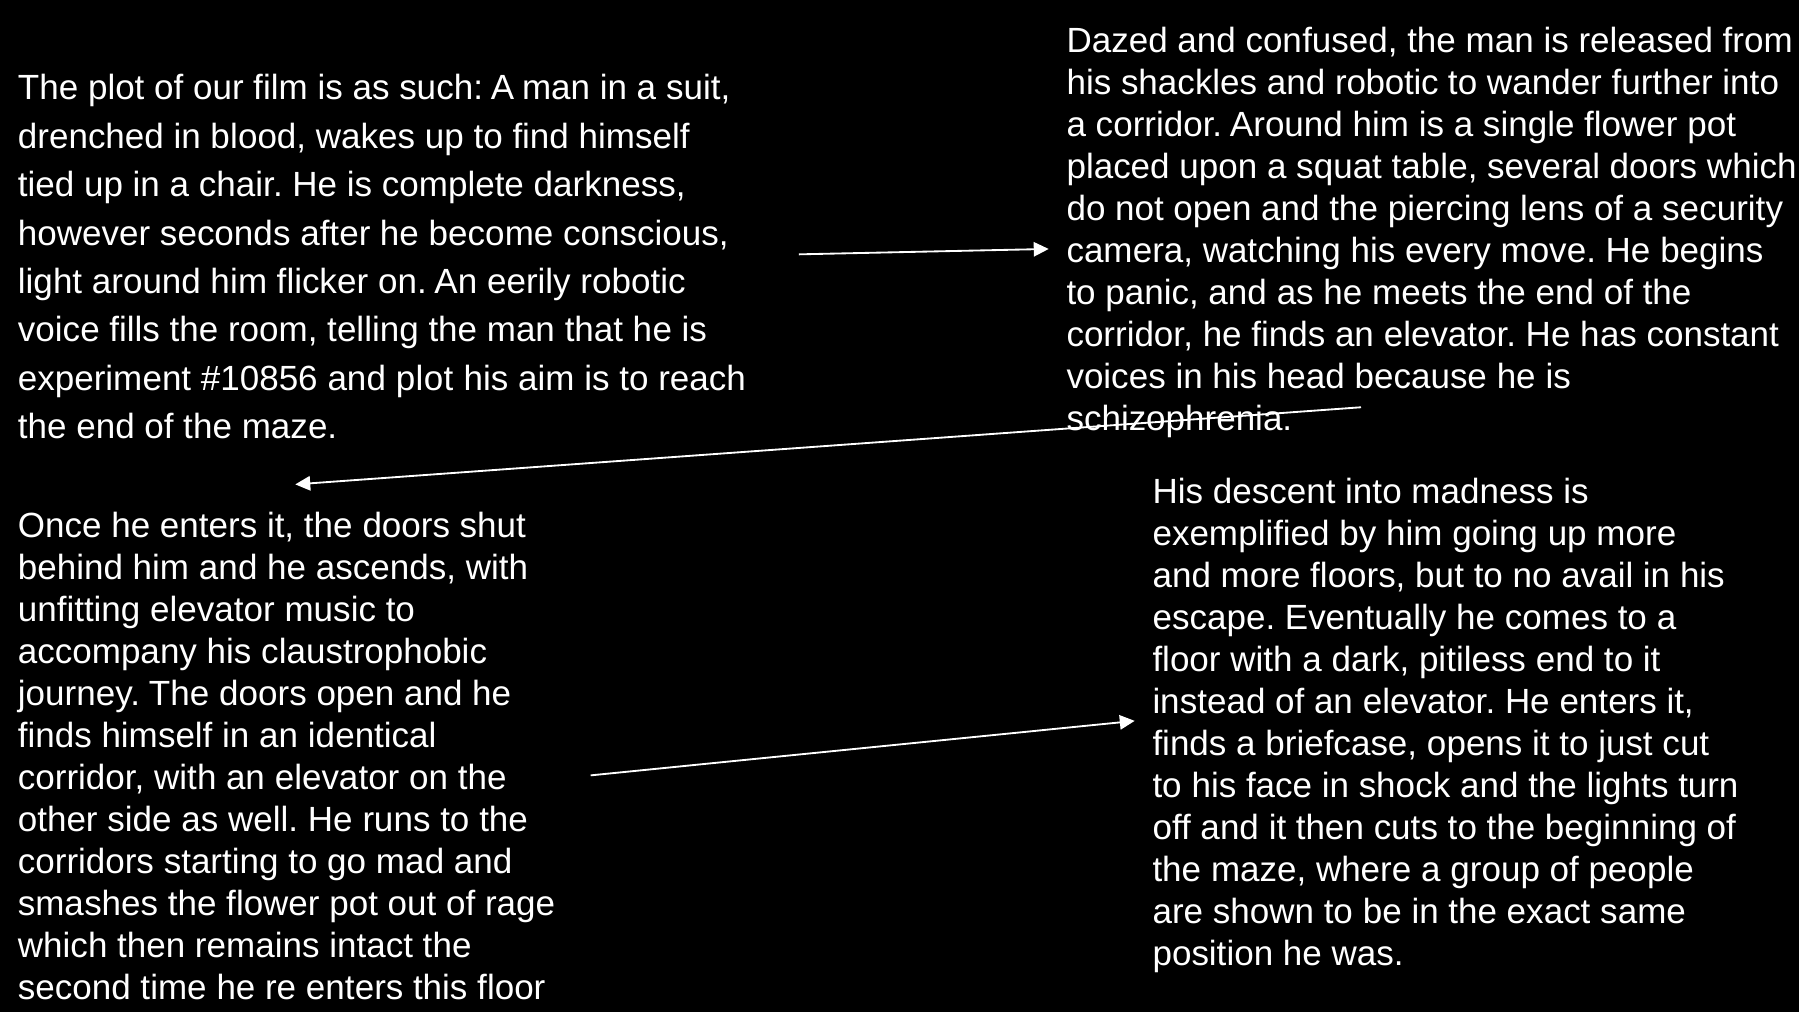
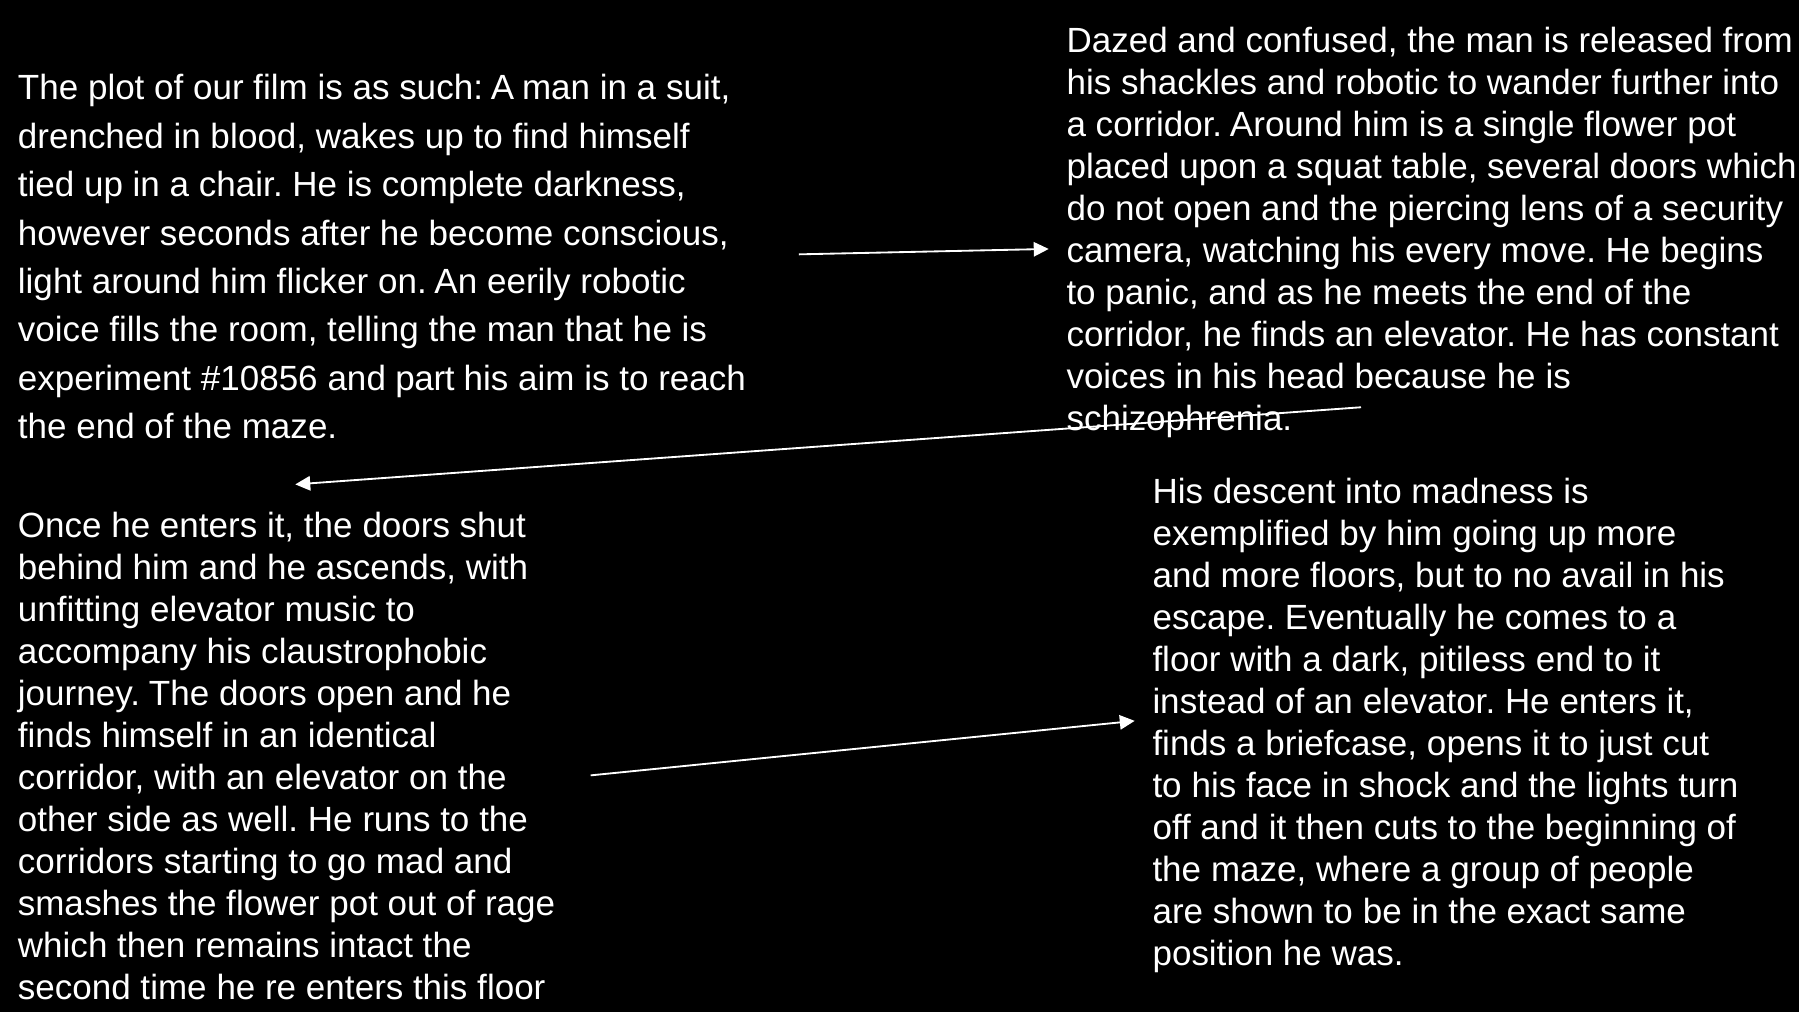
and plot: plot -> part
